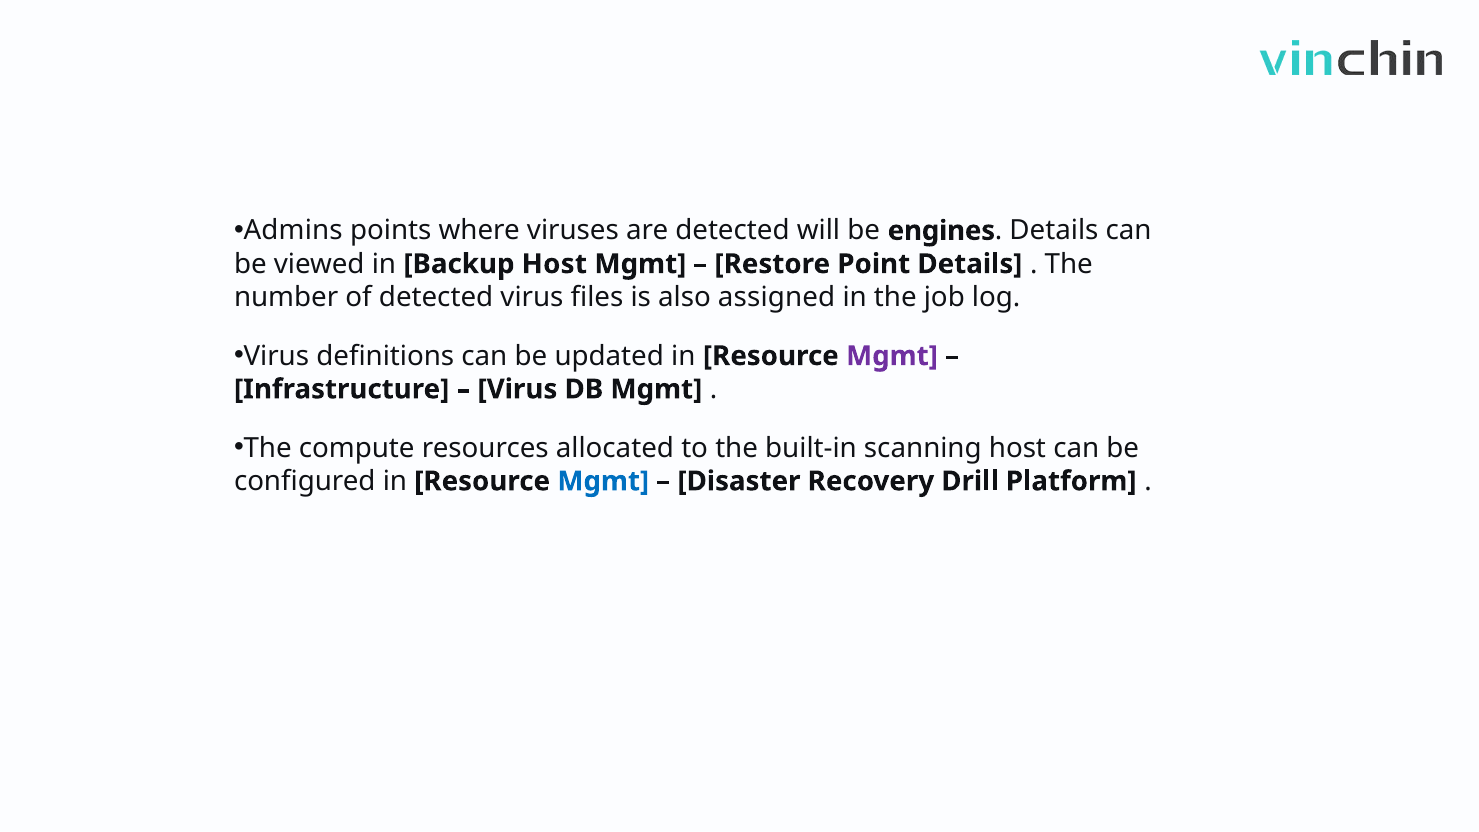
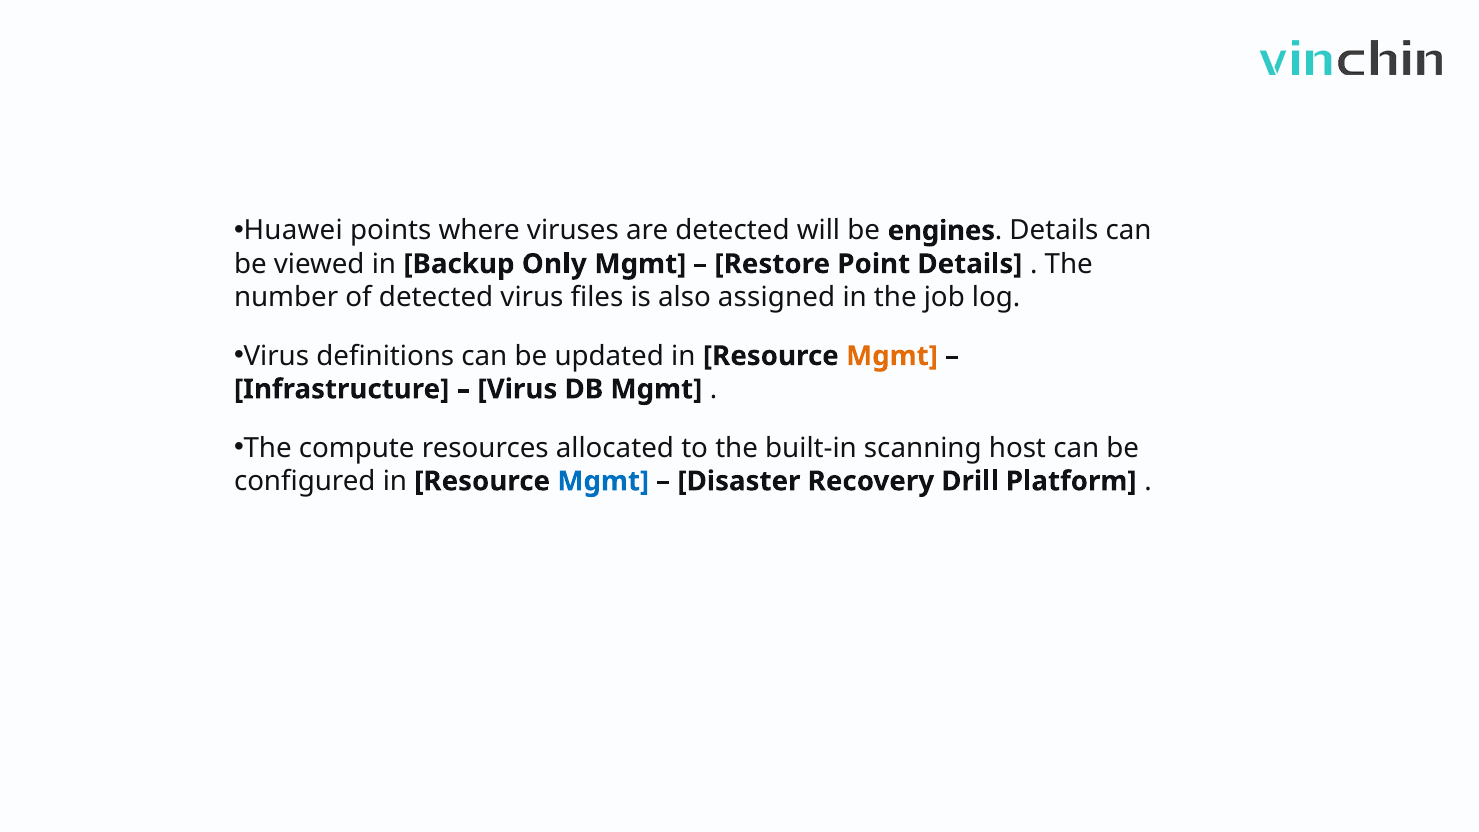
Admins: Admins -> Huawei
Backup Host: Host -> Only
Mgmt at (892, 356) colour: purple -> orange
